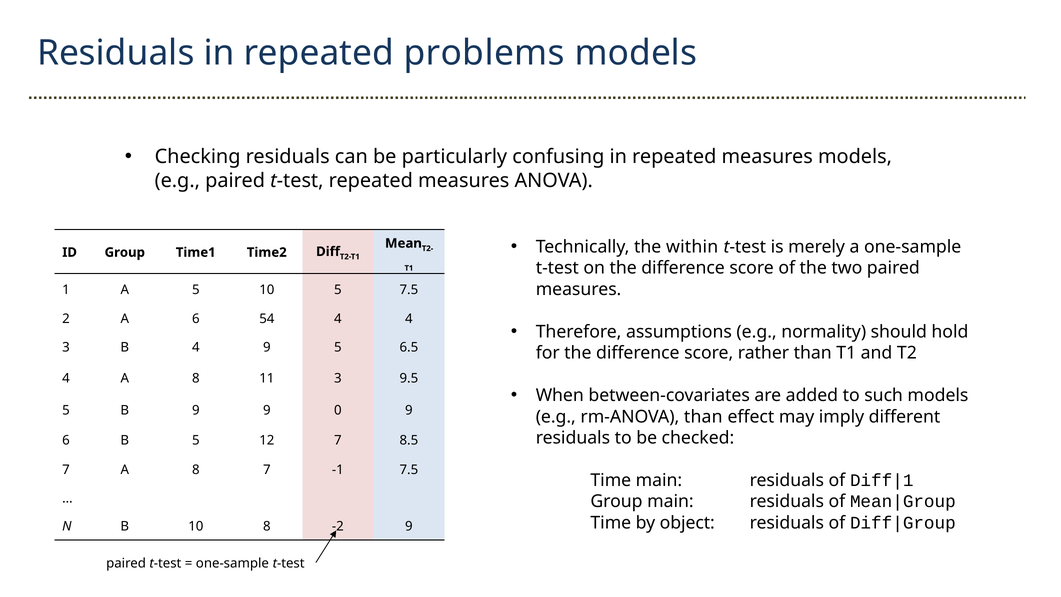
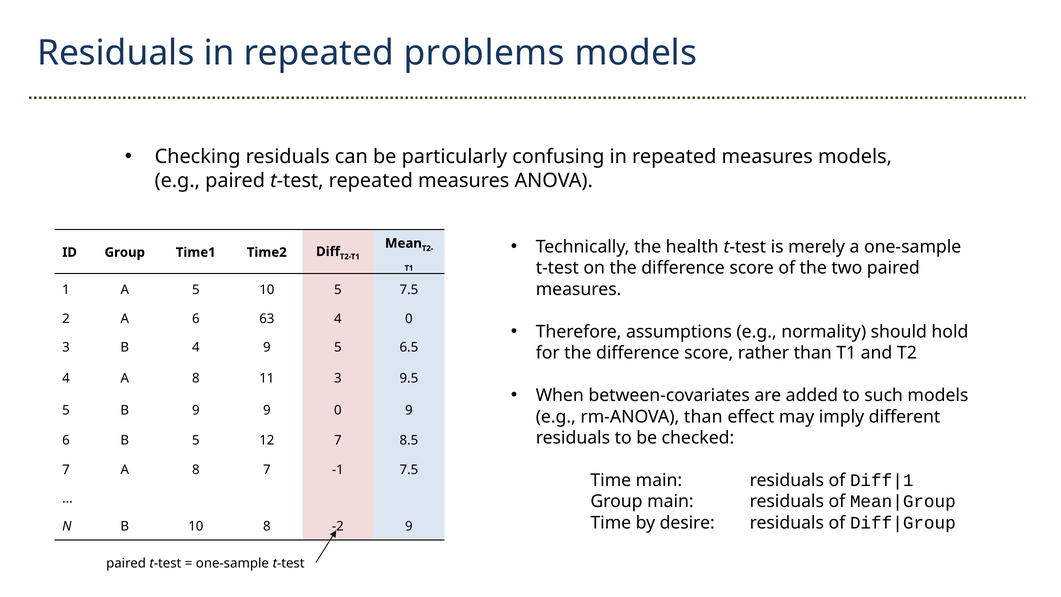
within: within -> health
54: 54 -> 63
4 4: 4 -> 0
object: object -> desire
